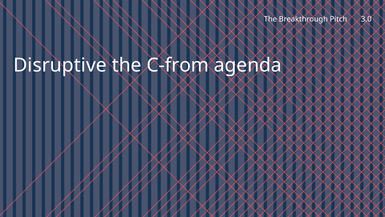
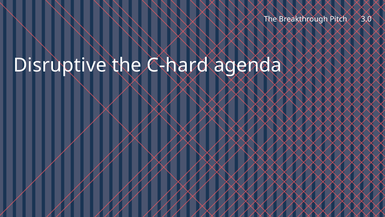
C-from: C-from -> C-hard
